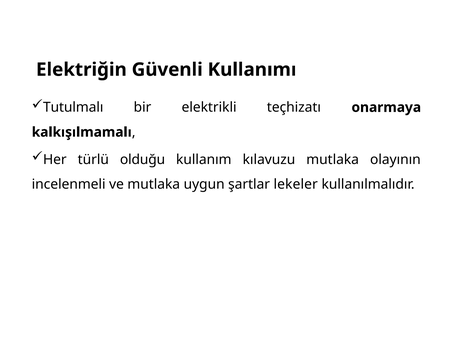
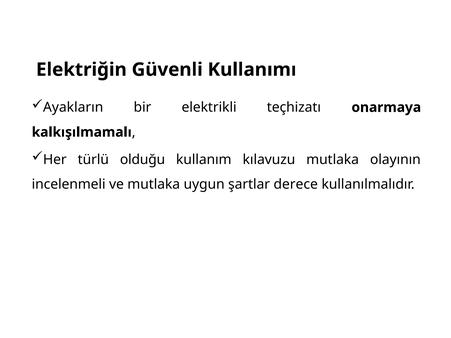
Tutulmalı: Tutulmalı -> Ayakların
lekeler: lekeler -> derece
